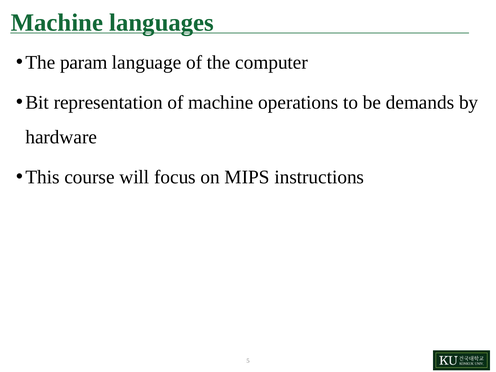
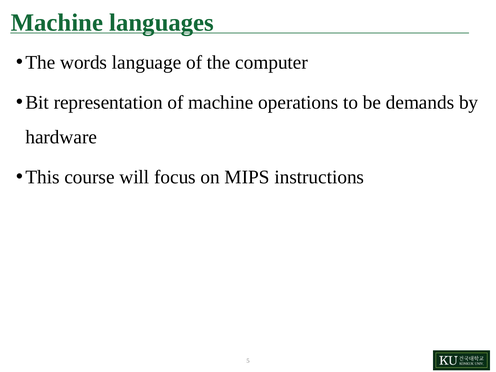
param: param -> words
